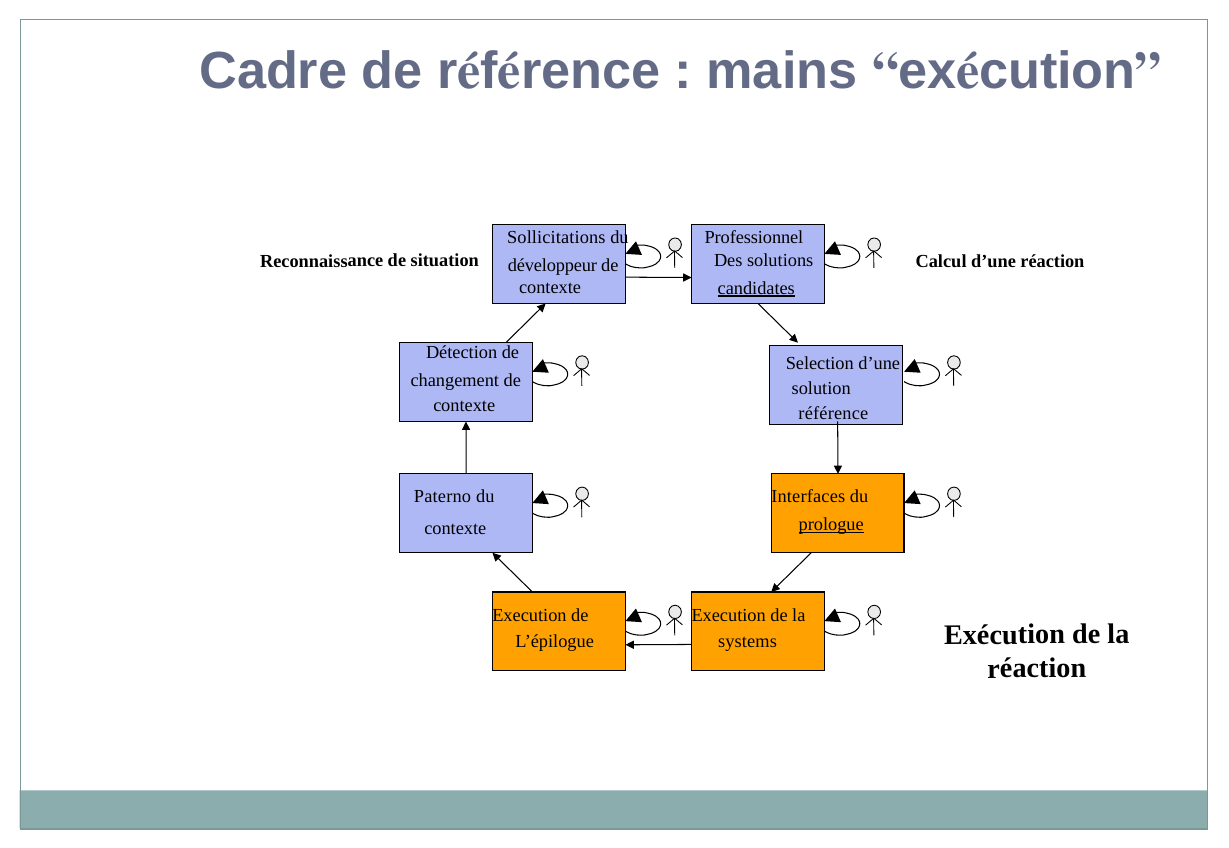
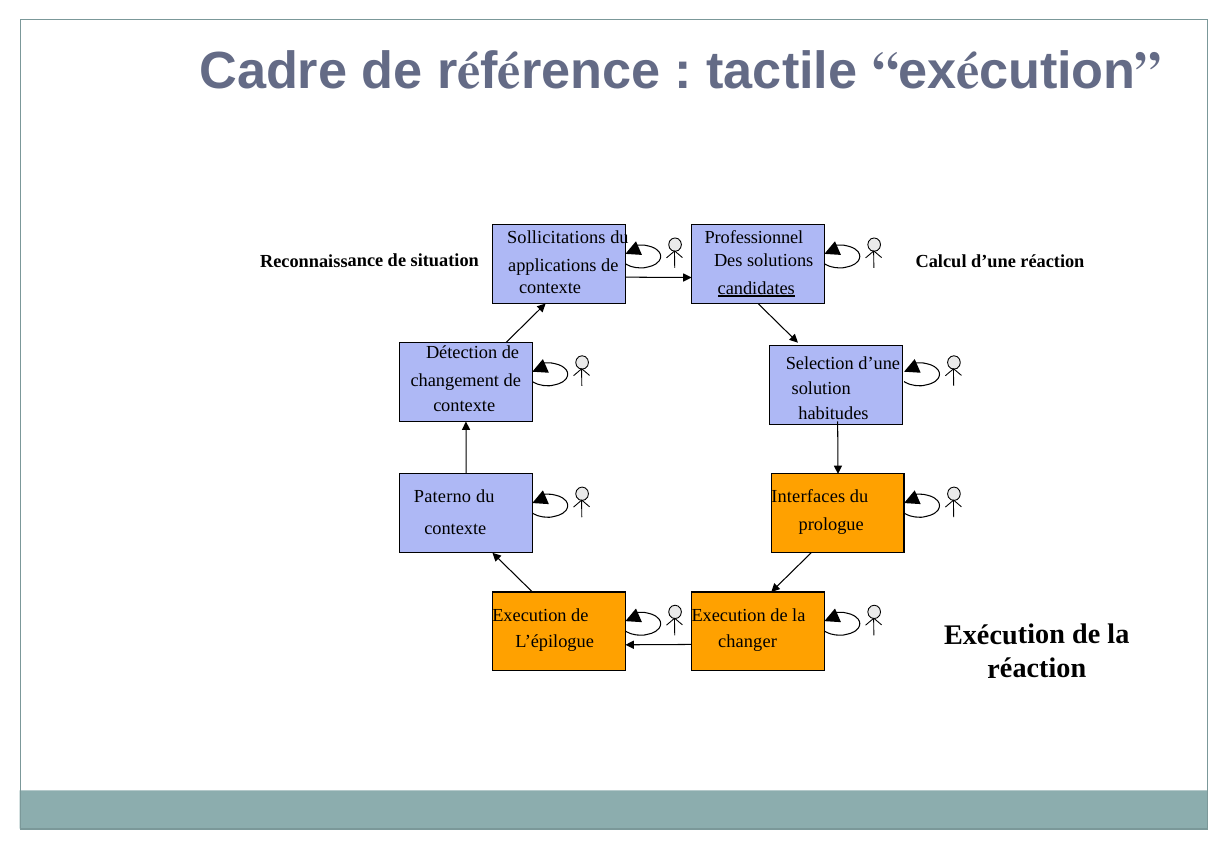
mains: mains -> tactile
développeur: développeur -> applications
référence: référence -> habitudes
prologue underline: present -> none
systems: systems -> changer
